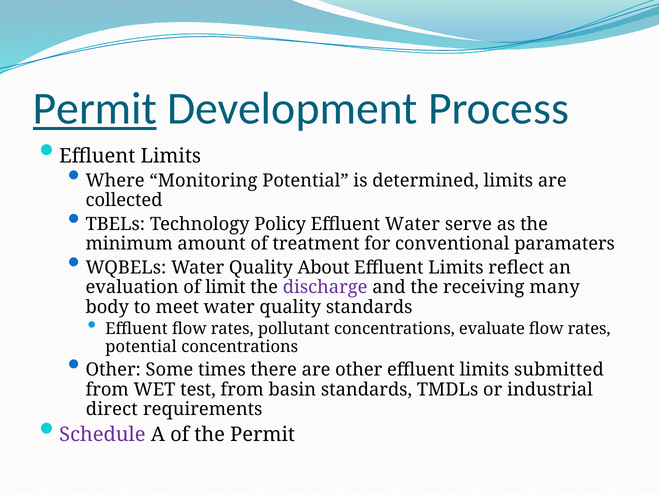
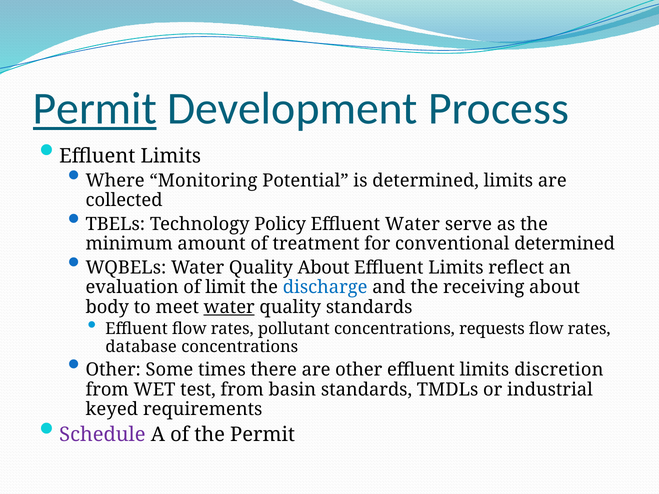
conventional paramaters: paramaters -> determined
discharge colour: purple -> blue
receiving many: many -> about
water at (229, 307) underline: none -> present
evaluate: evaluate -> requests
potential at (141, 347): potential -> database
submitted: submitted -> discretion
direct: direct -> keyed
